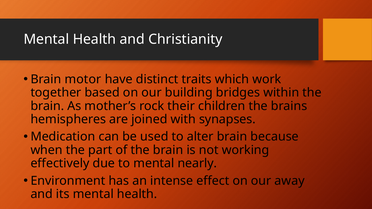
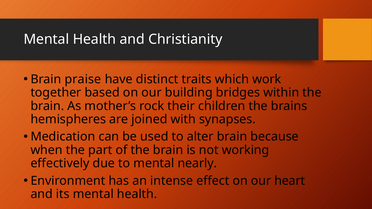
motor: motor -> praise
away: away -> heart
